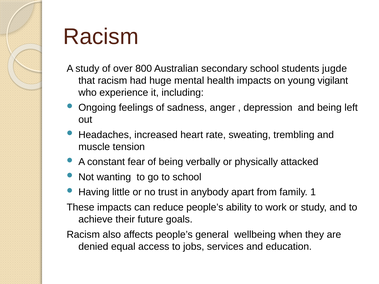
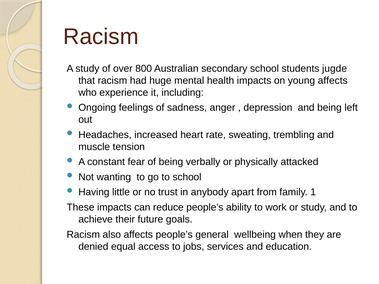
young vigilant: vigilant -> affects
